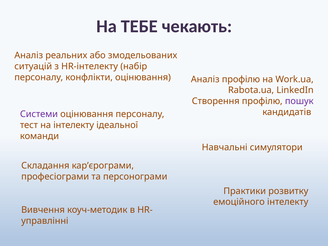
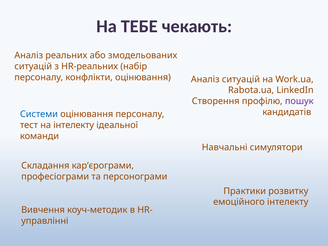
HR-інтелекту: HR-інтелекту -> HR-реальних
Аналіз профілю: профілю -> ситуацій
Системи colour: purple -> blue
